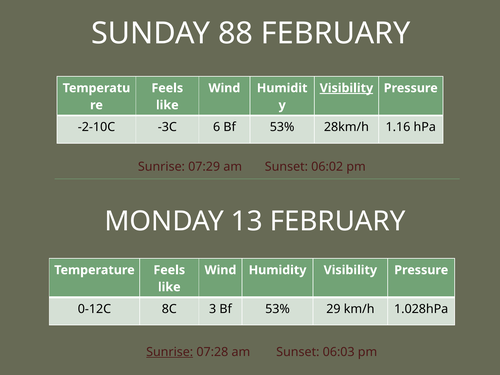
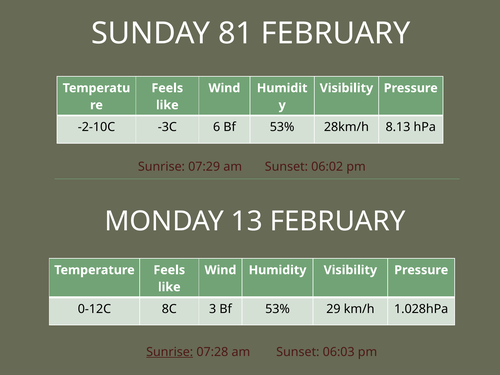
88: 88 -> 81
Visibility at (346, 88) underline: present -> none
1.16: 1.16 -> 8.13
